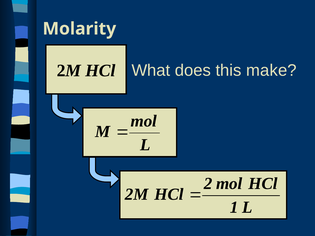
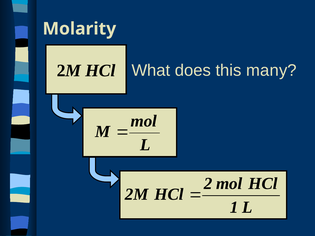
make: make -> many
